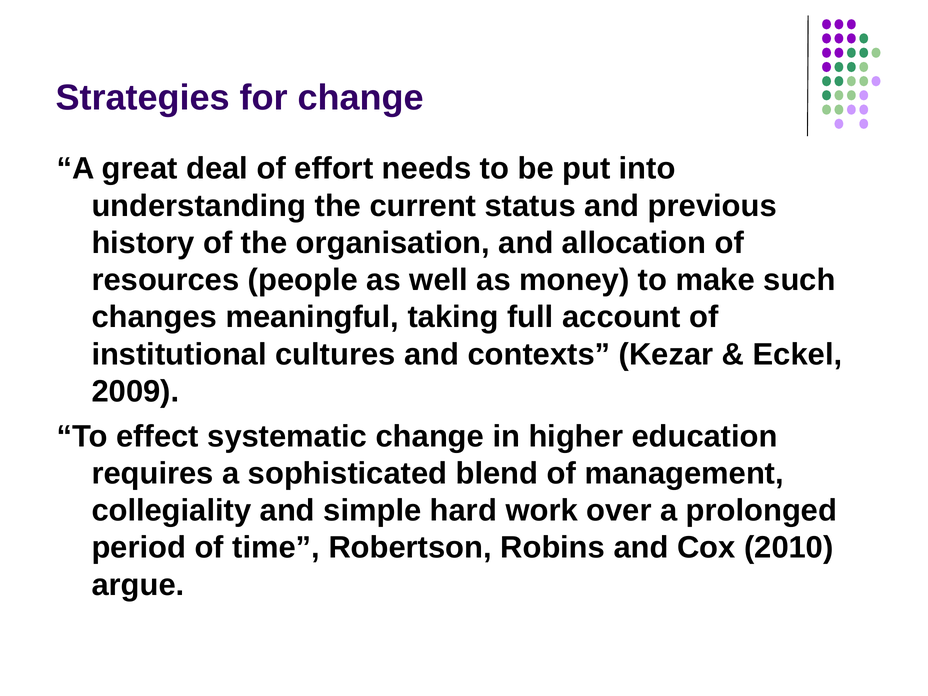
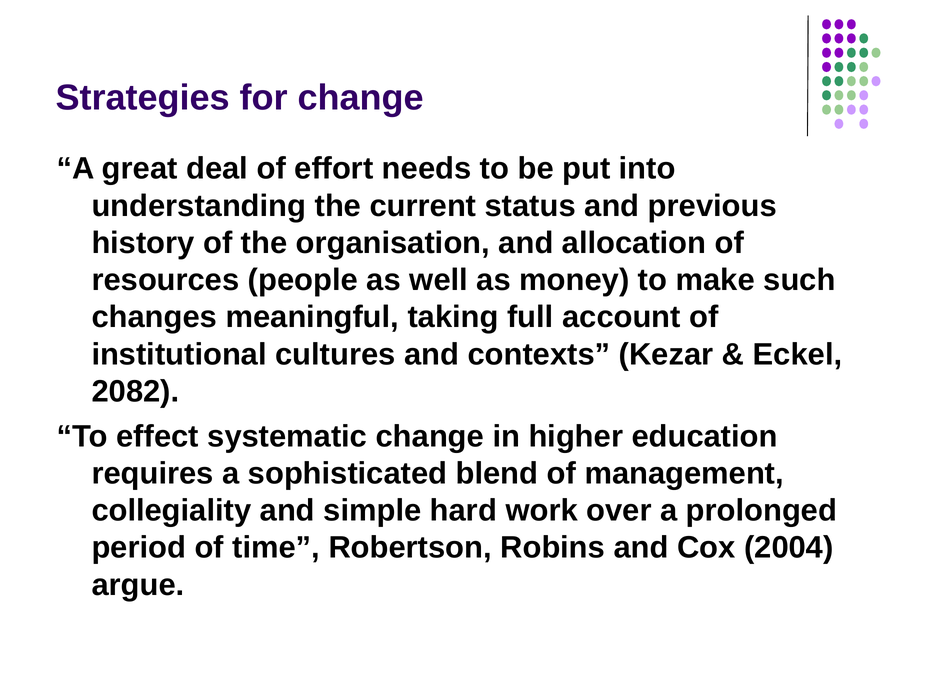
2009: 2009 -> 2082
2010: 2010 -> 2004
